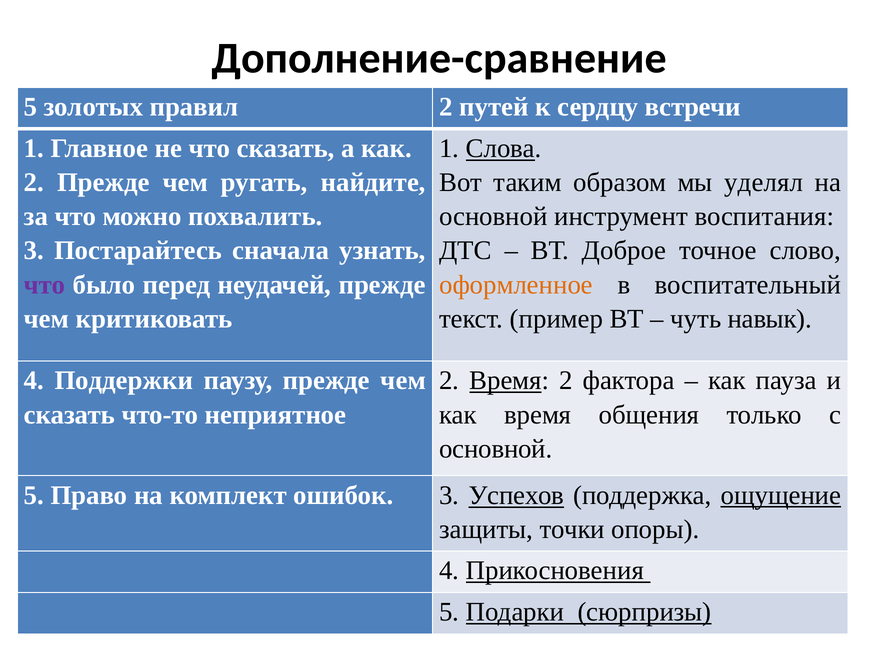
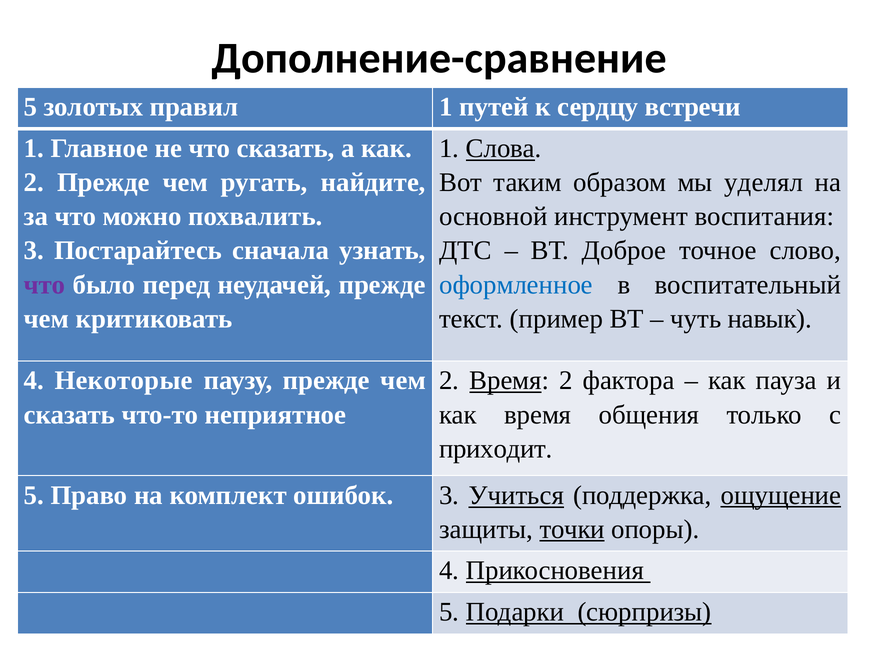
правил 2: 2 -> 1
оформленное colour: orange -> blue
Поддержки: Поддержки -> Некоторые
основной at (496, 449): основной -> приходит
Успехов: Успехов -> Учиться
точки underline: none -> present
